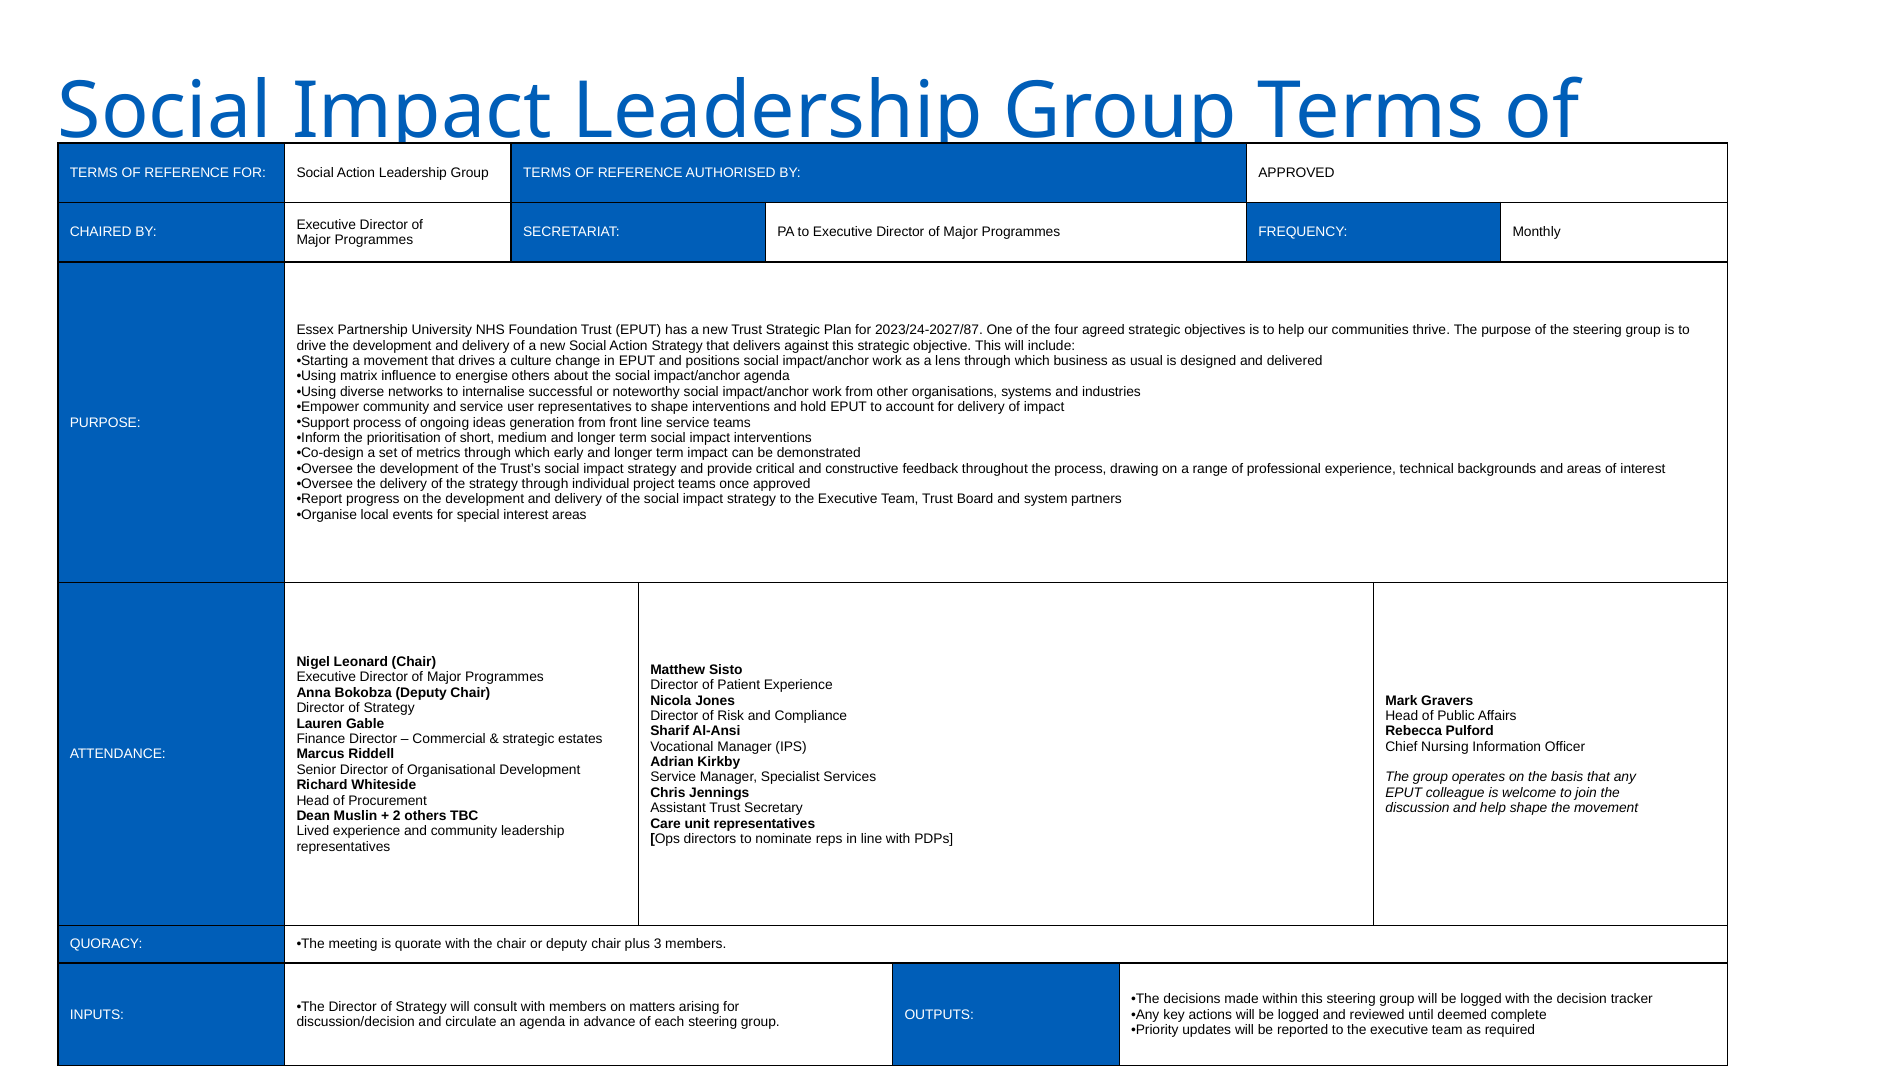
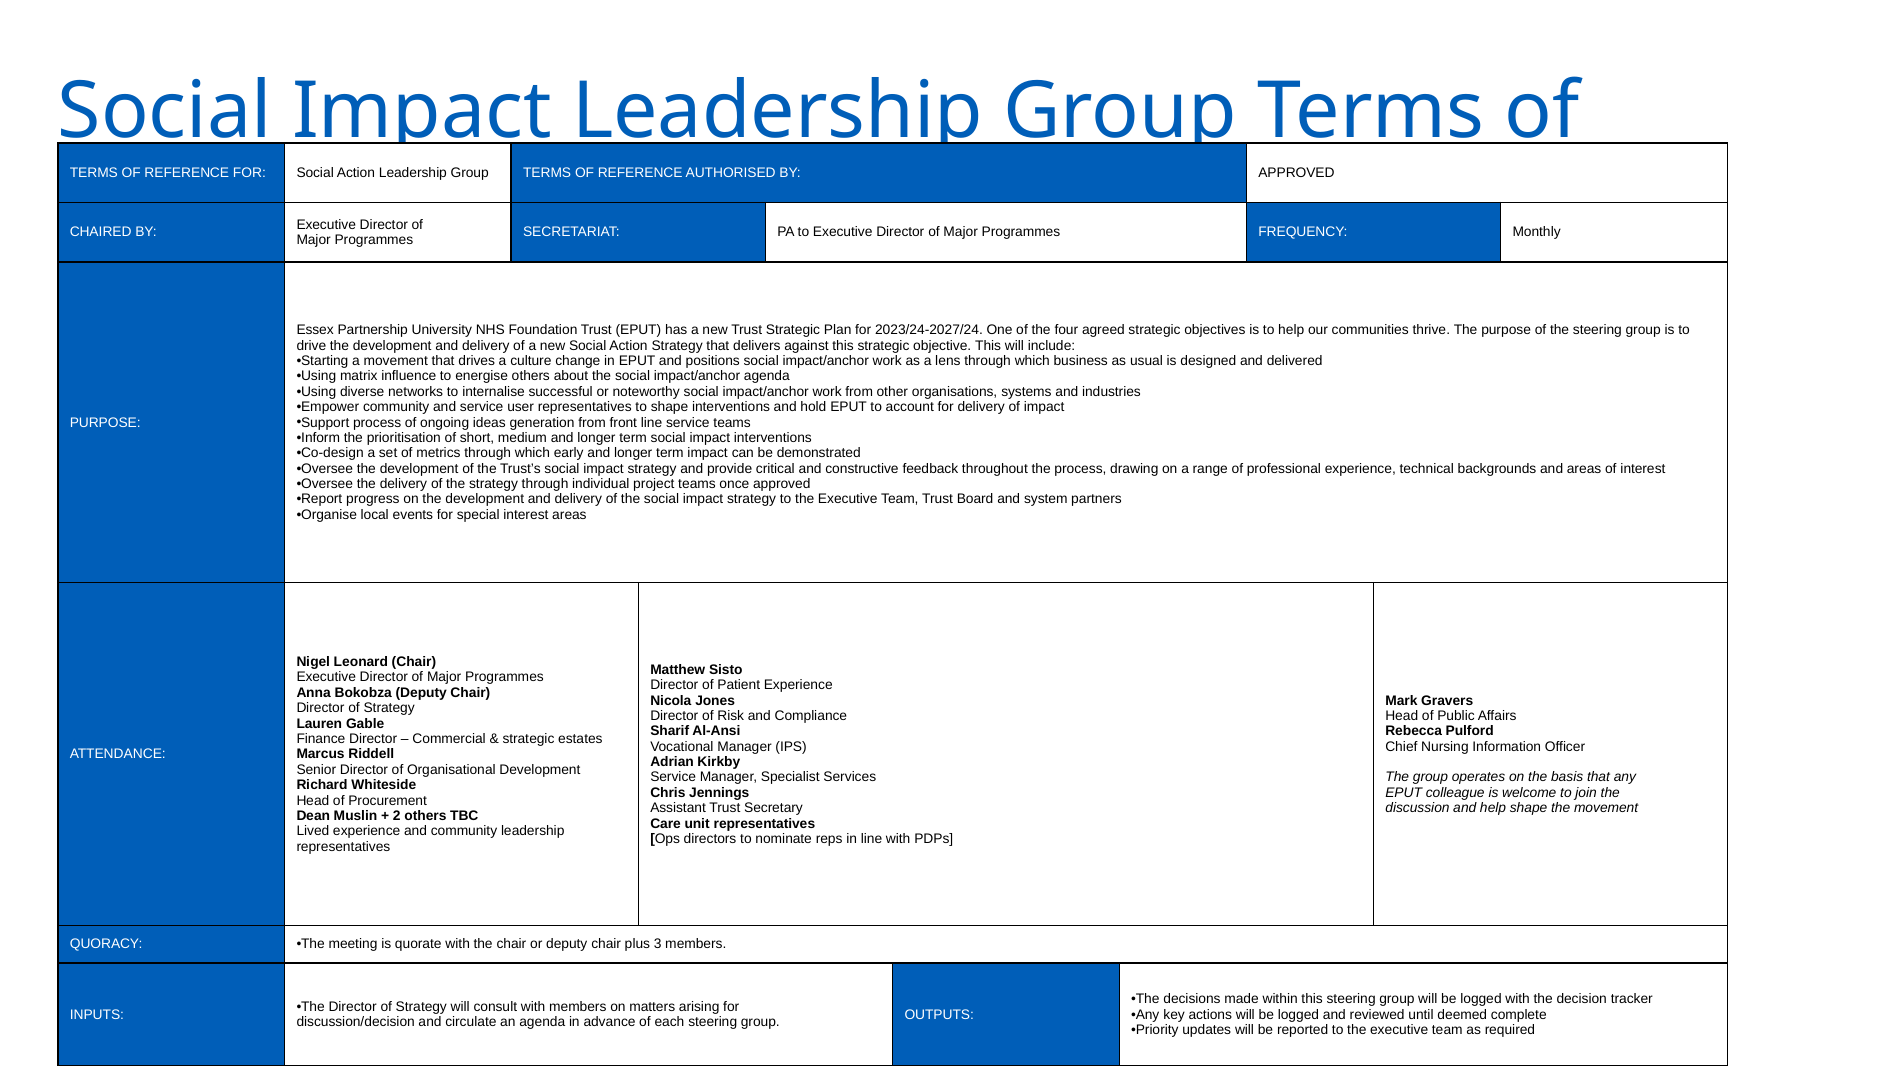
2023/24-2027/87: 2023/24-2027/87 -> 2023/24-2027/24
